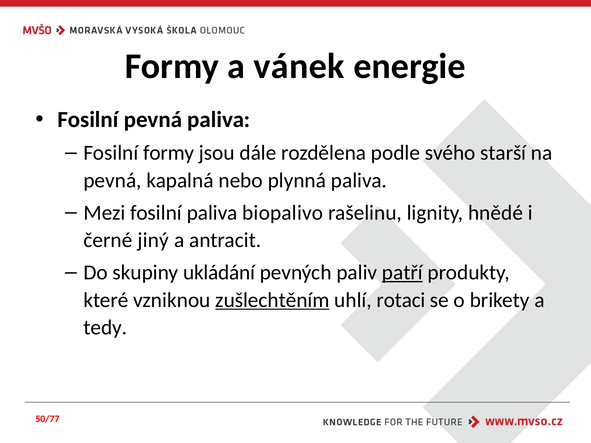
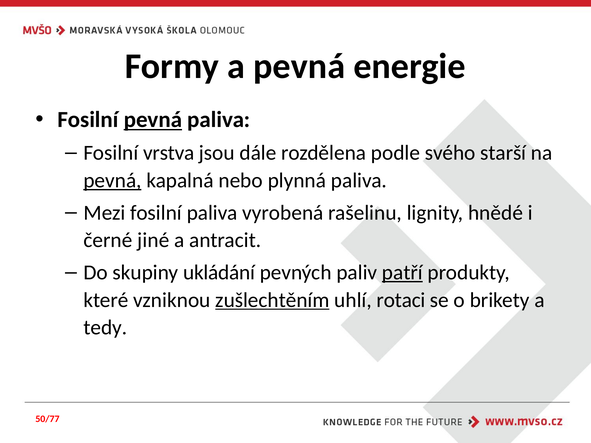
a vánek: vánek -> pevná
pevná at (153, 120) underline: none -> present
Fosilní formy: formy -> vrstva
pevná at (113, 180) underline: none -> present
biopalivo: biopalivo -> vyrobená
jiný: jiný -> jiné
